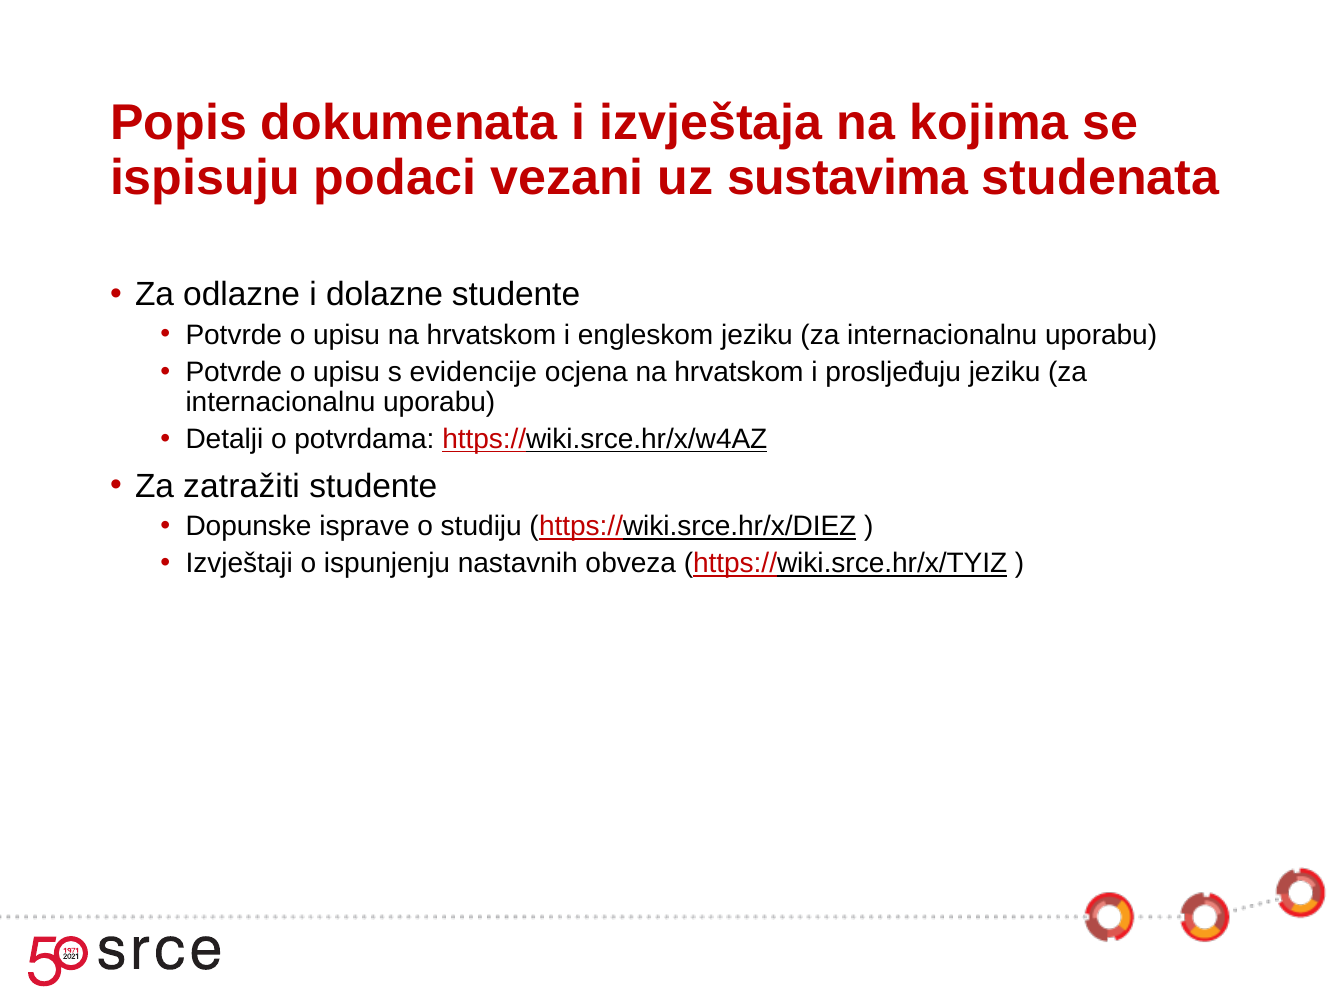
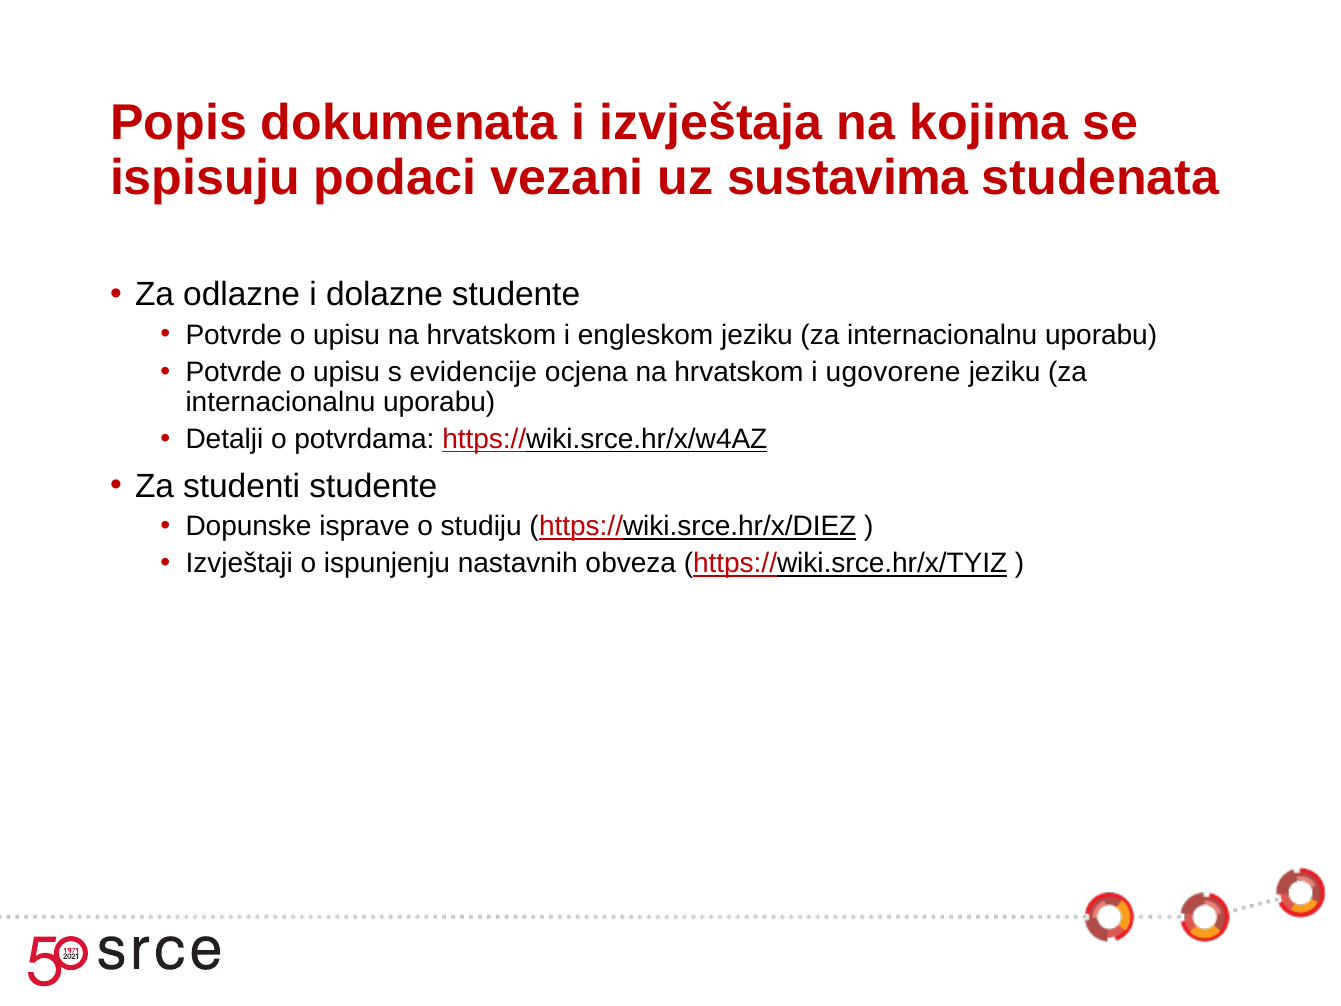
prosljeđuju: prosljeđuju -> ugovorene
zatražiti: zatražiti -> studenti
